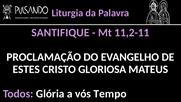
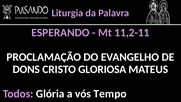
SANTIFIQUE: SANTIFIQUE -> ESPERANDO
ESTES: ESTES -> DONS
